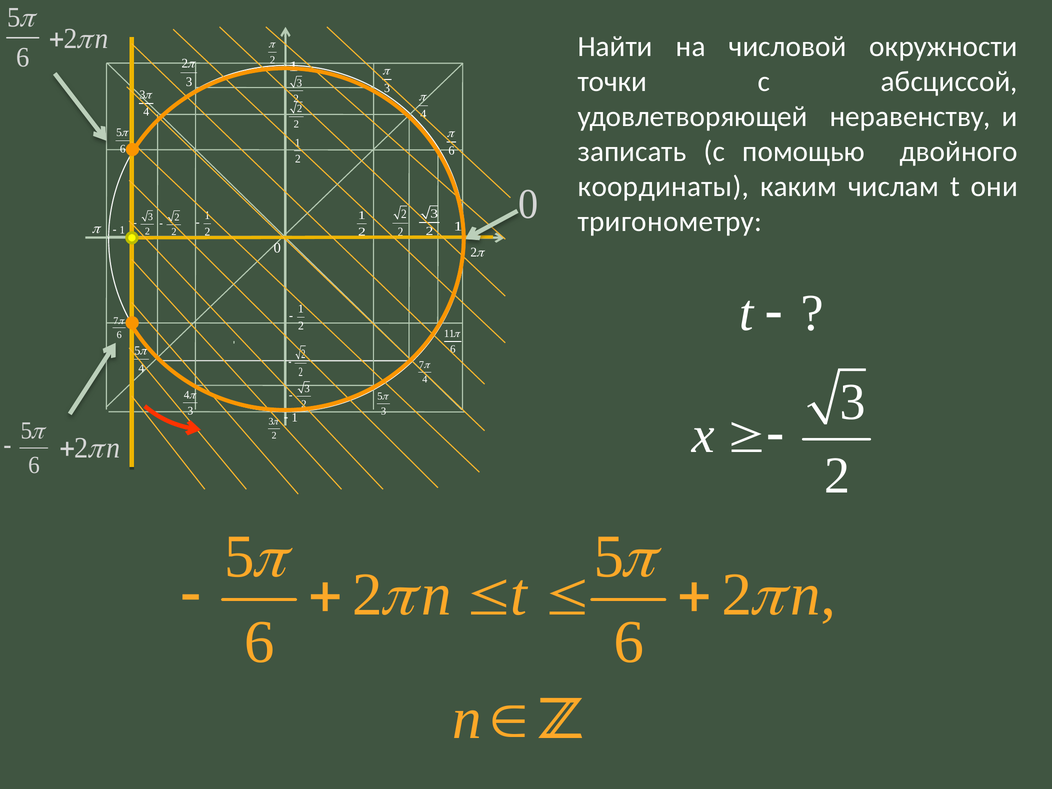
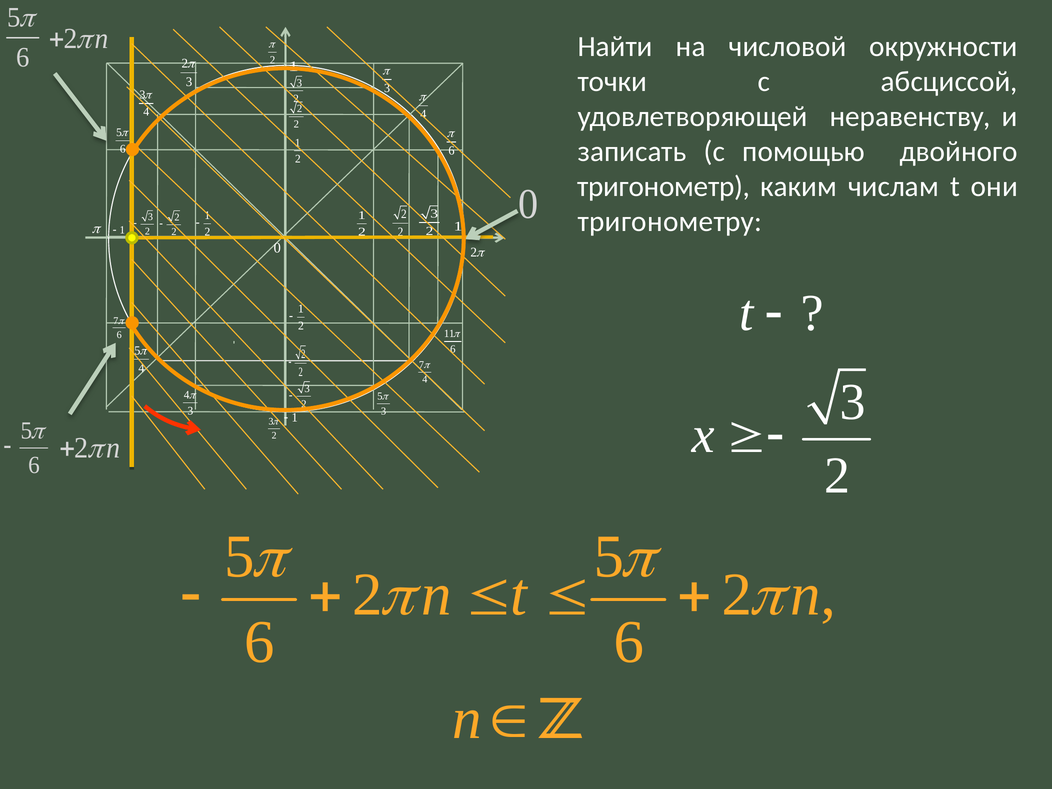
координаты: координаты -> тригонометр
